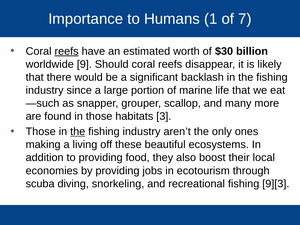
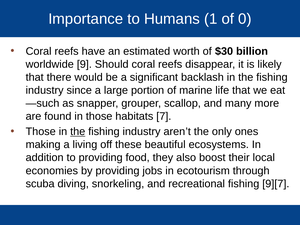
7: 7 -> 0
reefs at (67, 51) underline: present -> none
3: 3 -> 7
9][3: 9][3 -> 9][7
